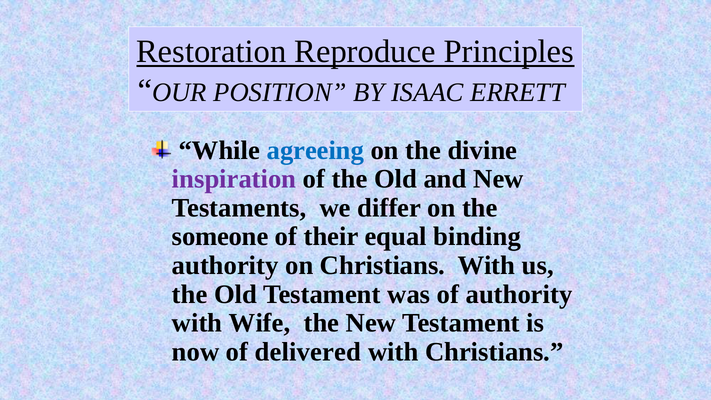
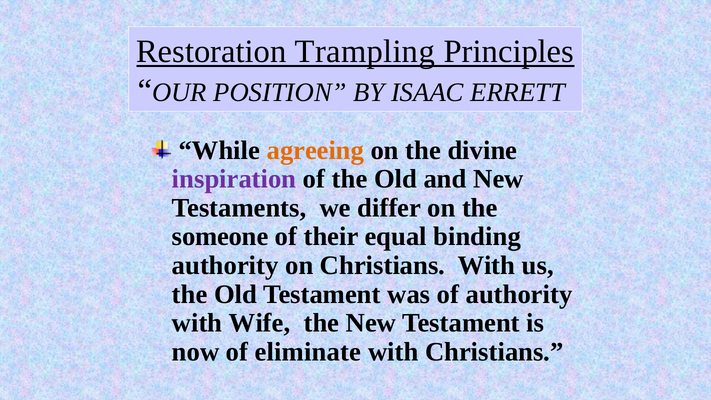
Reproduce: Reproduce -> Trampling
agreeing colour: blue -> orange
delivered: delivered -> eliminate
